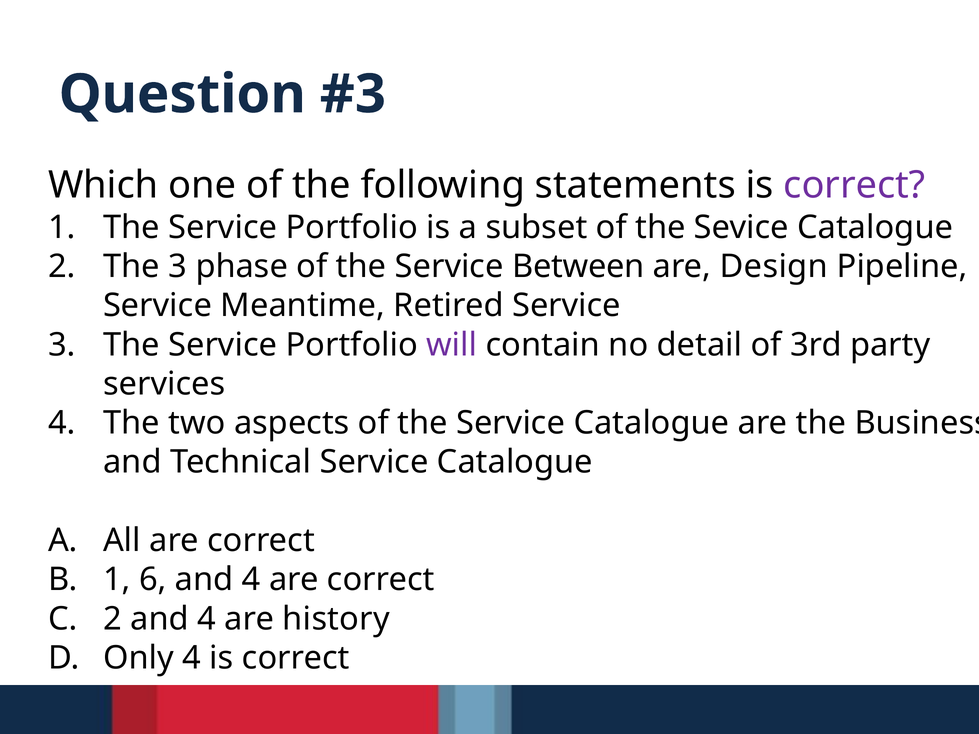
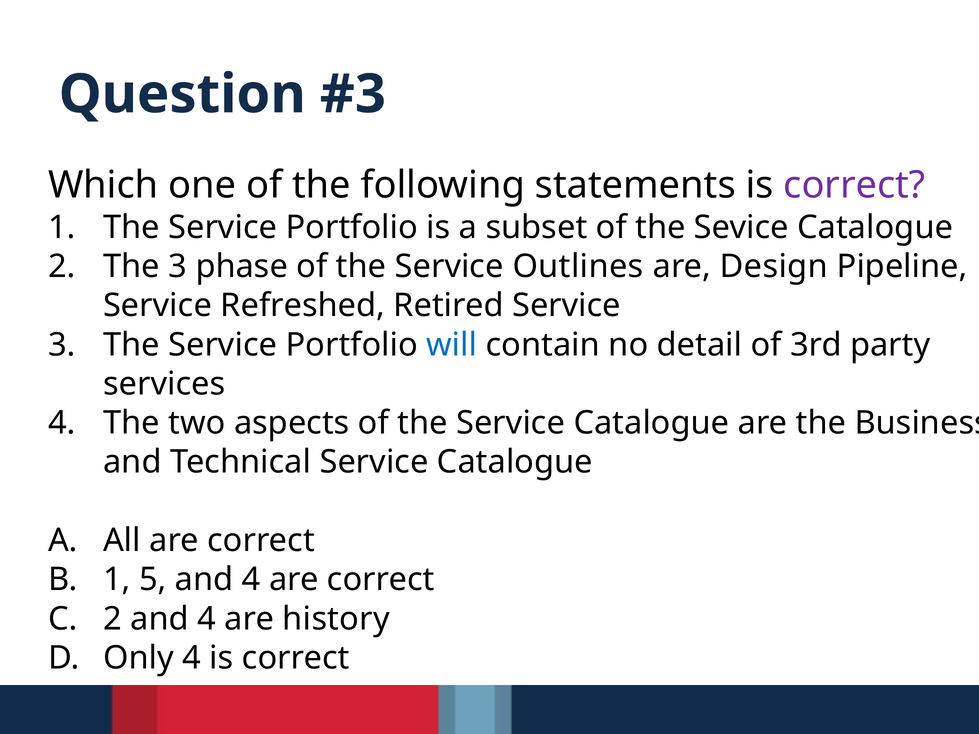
Between: Between -> Outlines
Meantime: Meantime -> Refreshed
will colour: purple -> blue
6: 6 -> 5
